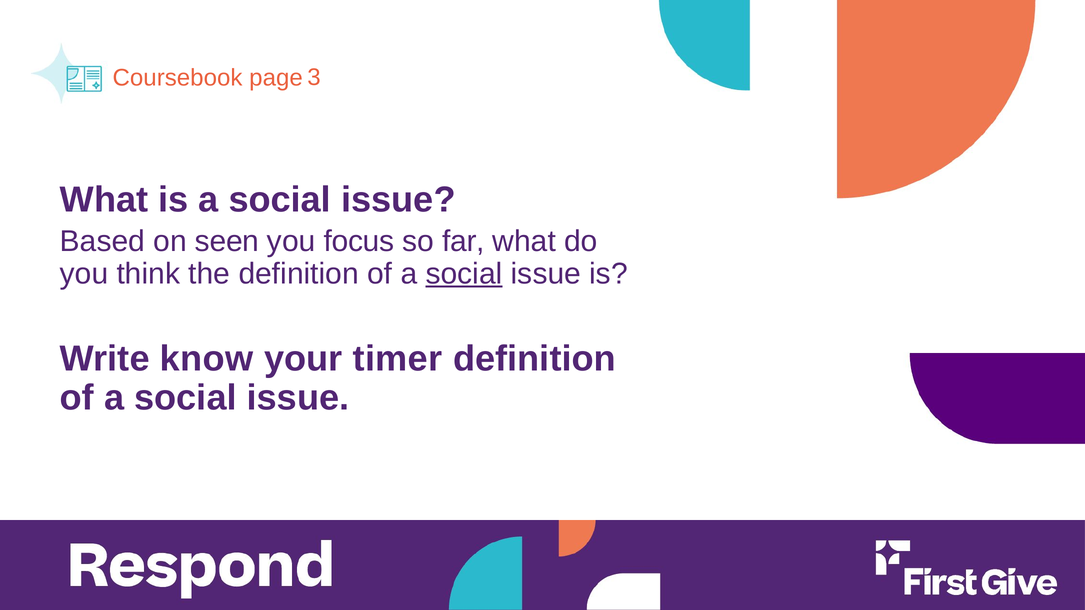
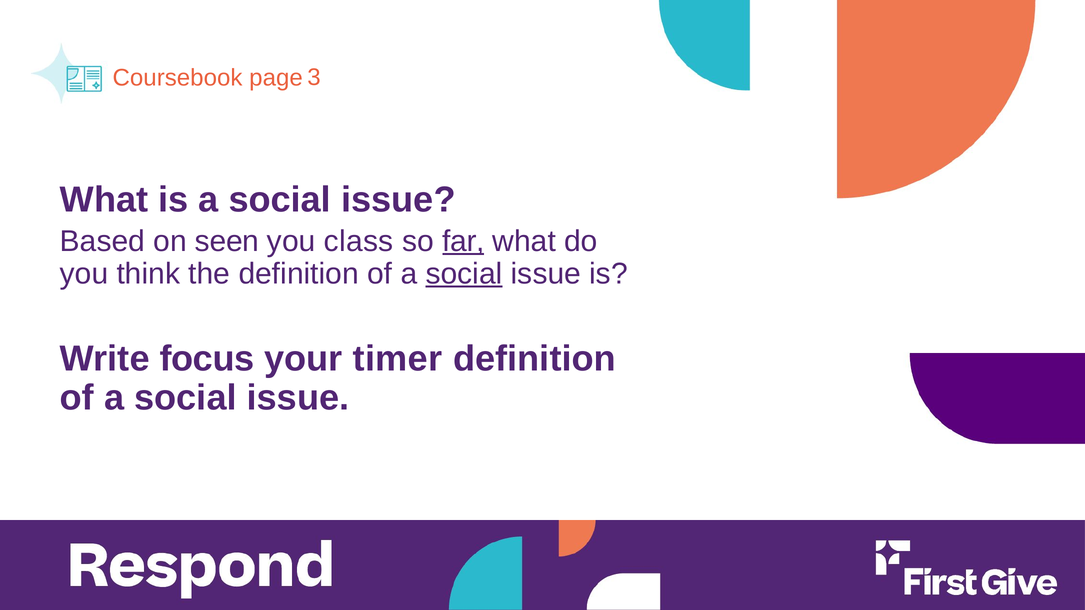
focus: focus -> class
far underline: none -> present
know: know -> focus
